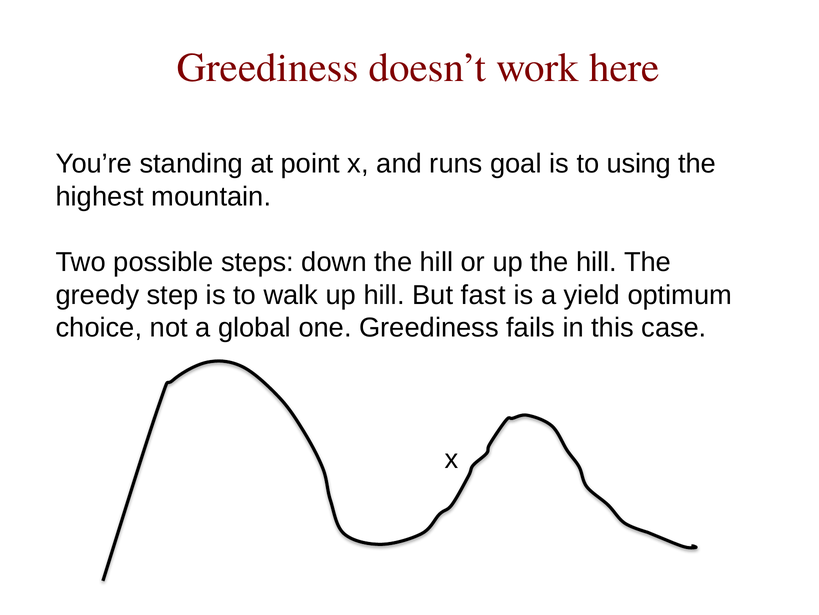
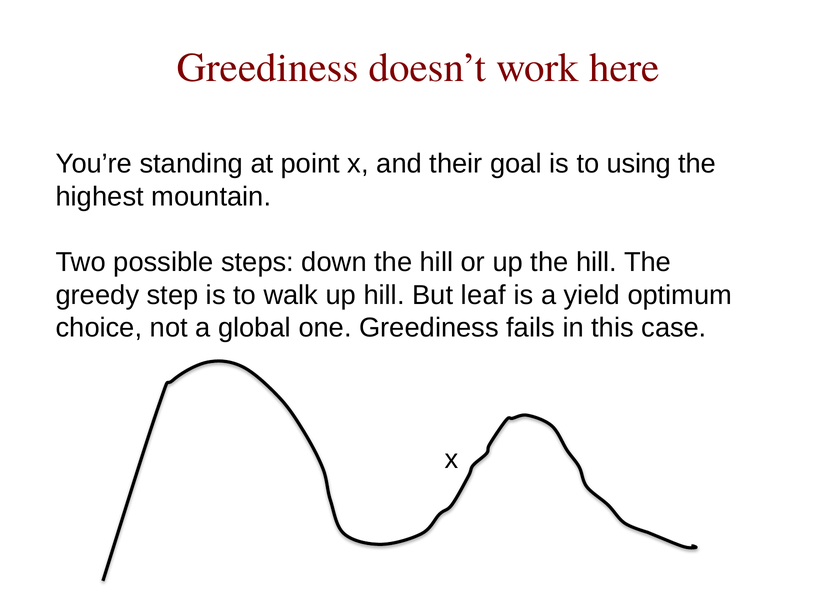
runs: runs -> their
fast: fast -> leaf
